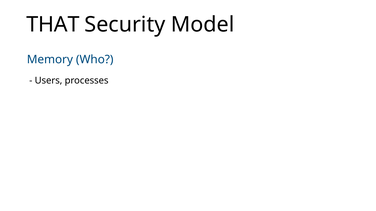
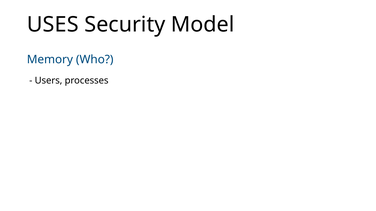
THAT: THAT -> USES
